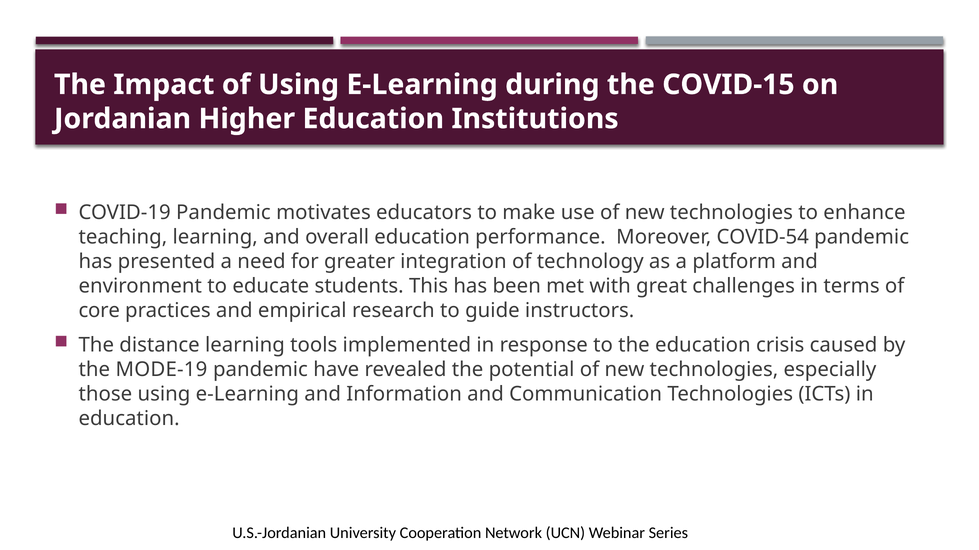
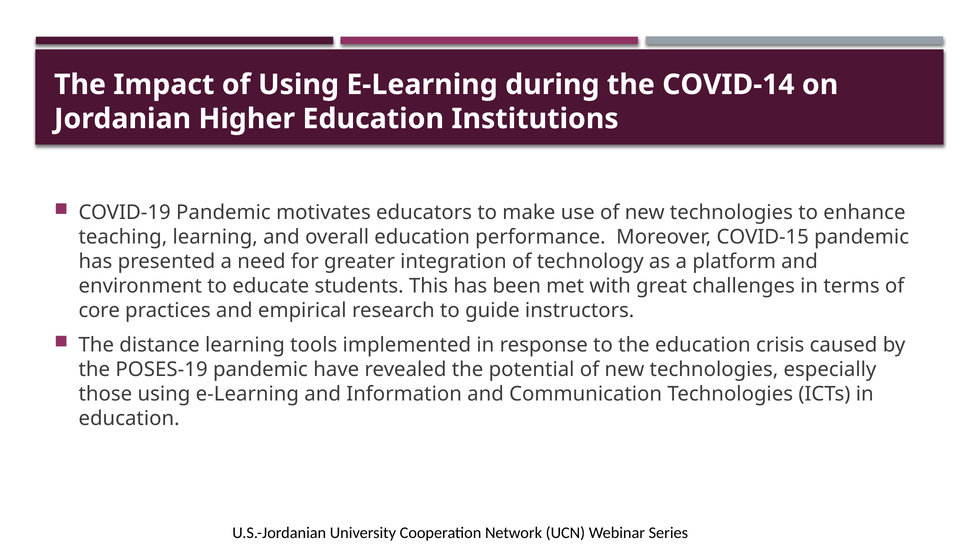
COVID-15: COVID-15 -> COVID-14
COVID-54: COVID-54 -> COVID-15
MODE-19: MODE-19 -> POSES-19
